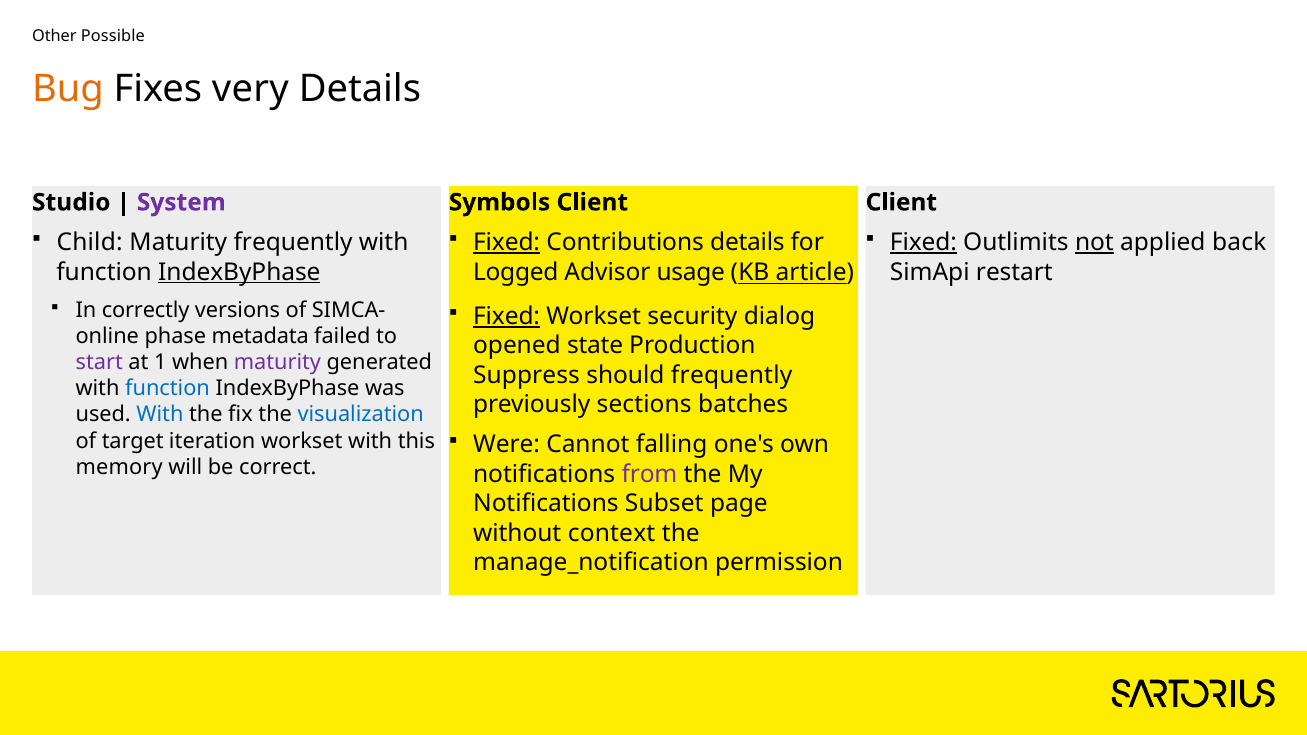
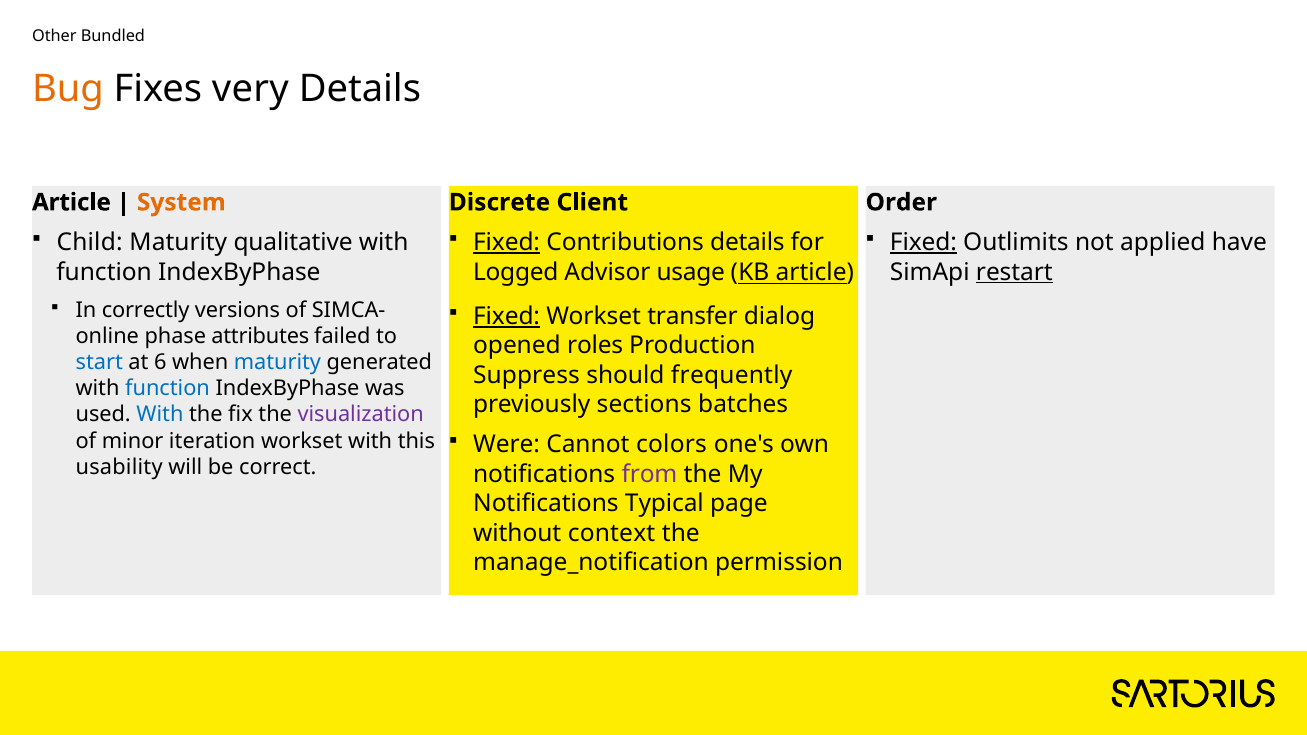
Possible: Possible -> Bundled
Studio at (71, 202): Studio -> Article
System colour: purple -> orange
Symbols: Symbols -> Discrete
Client at (901, 202): Client -> Order
Maturity frequently: frequently -> qualitative
not underline: present -> none
back: back -> have
IndexByPhase at (239, 272) underline: present -> none
restart underline: none -> present
security: security -> transfer
metadata: metadata -> attributes
state: state -> roles
start colour: purple -> blue
1: 1 -> 6
maturity at (277, 363) colour: purple -> blue
visualization colour: blue -> purple
falling: falling -> colors
target: target -> minor
memory: memory -> usability
Subset: Subset -> Typical
